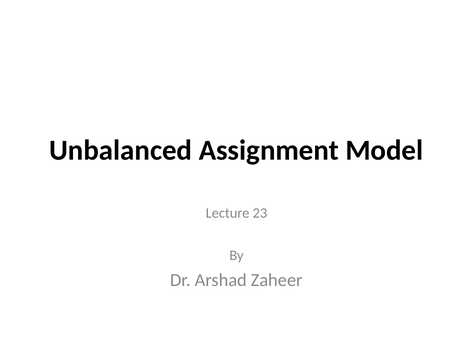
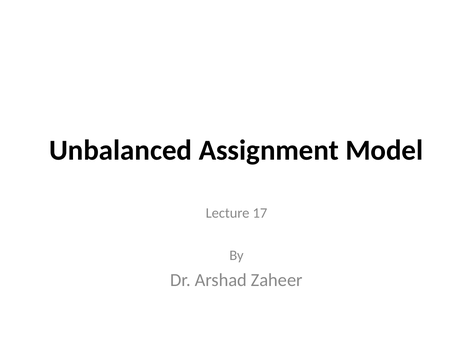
23: 23 -> 17
